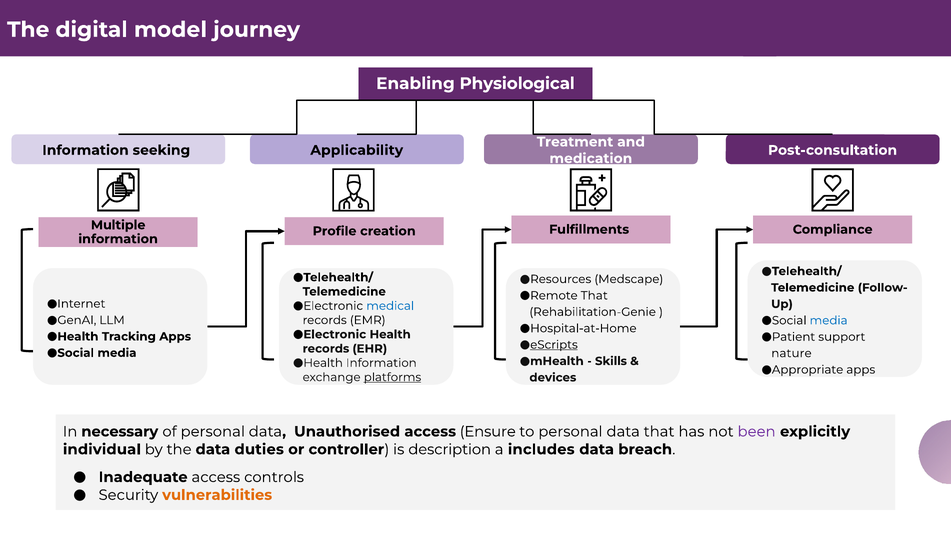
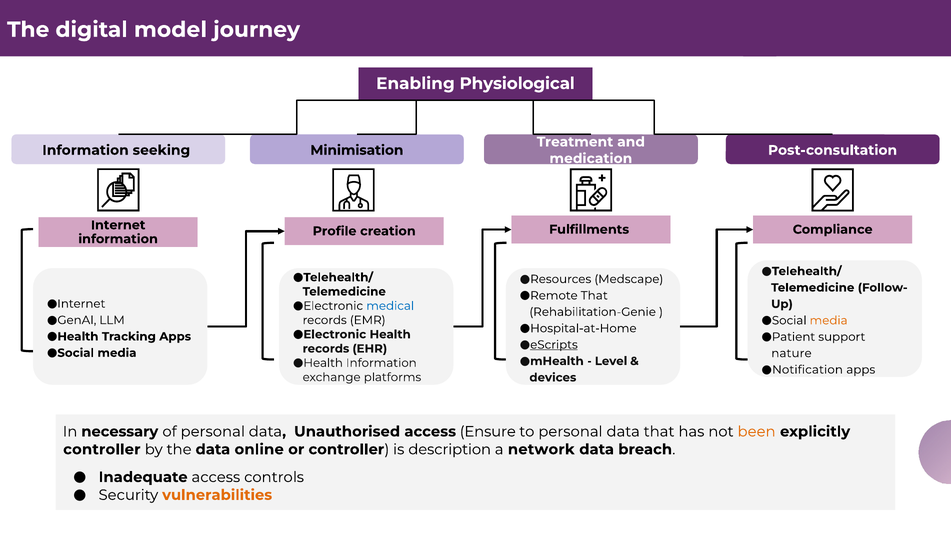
Applicability: Applicability -> Minimisation
Multiple at (118, 225): Multiple -> Internet
media at (829, 320) colour: blue -> orange
Skills: Skills -> Level
Appropriate: Appropriate -> Notification
platforms underline: present -> none
been colour: purple -> orange
individual at (102, 449): individual -> controller
duties: duties -> online
includes: includes -> network
